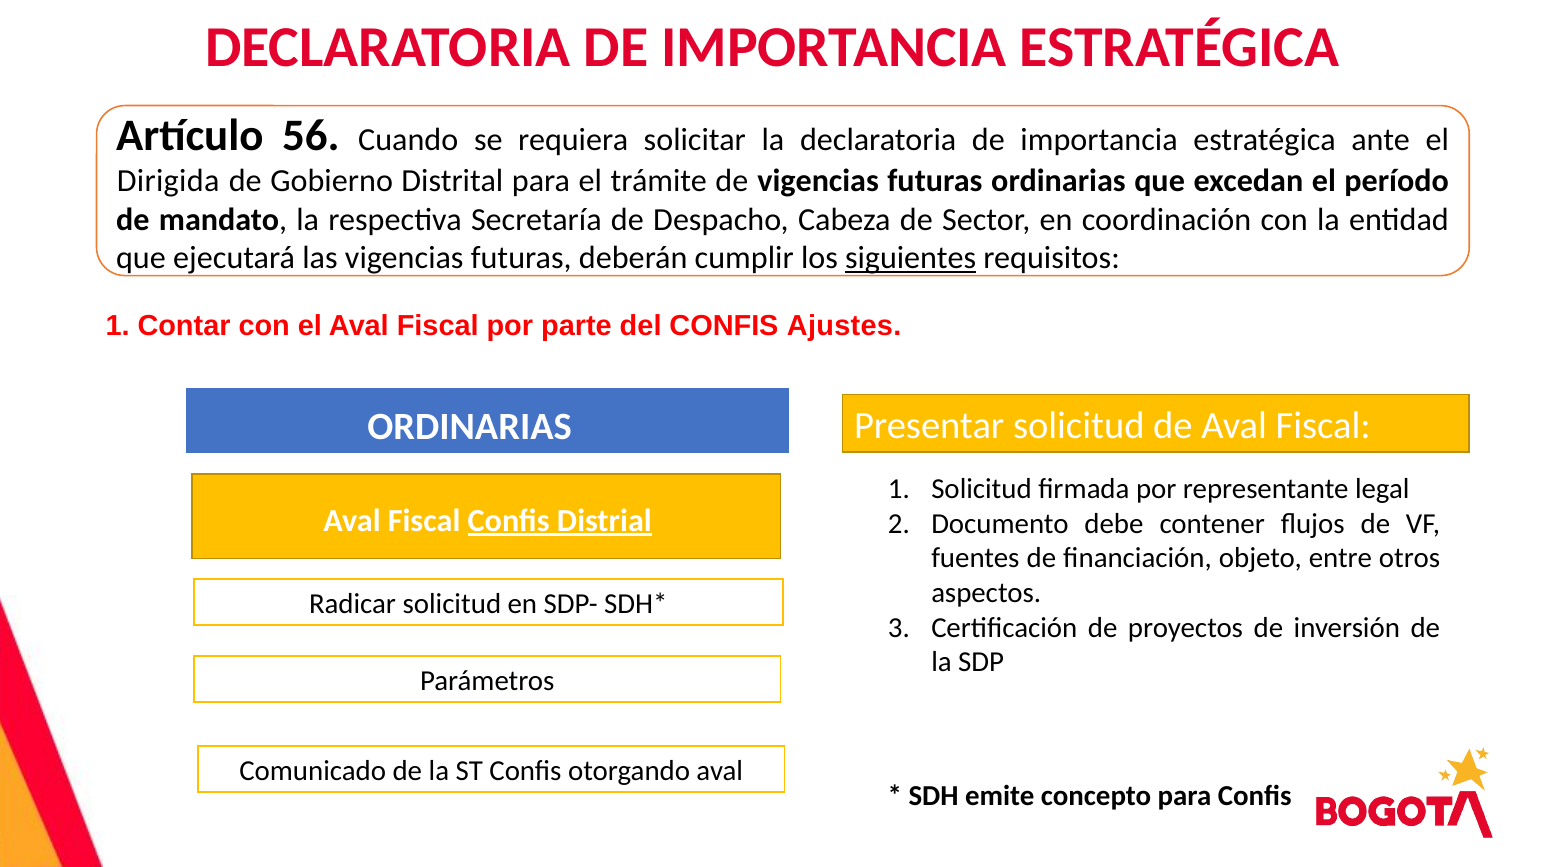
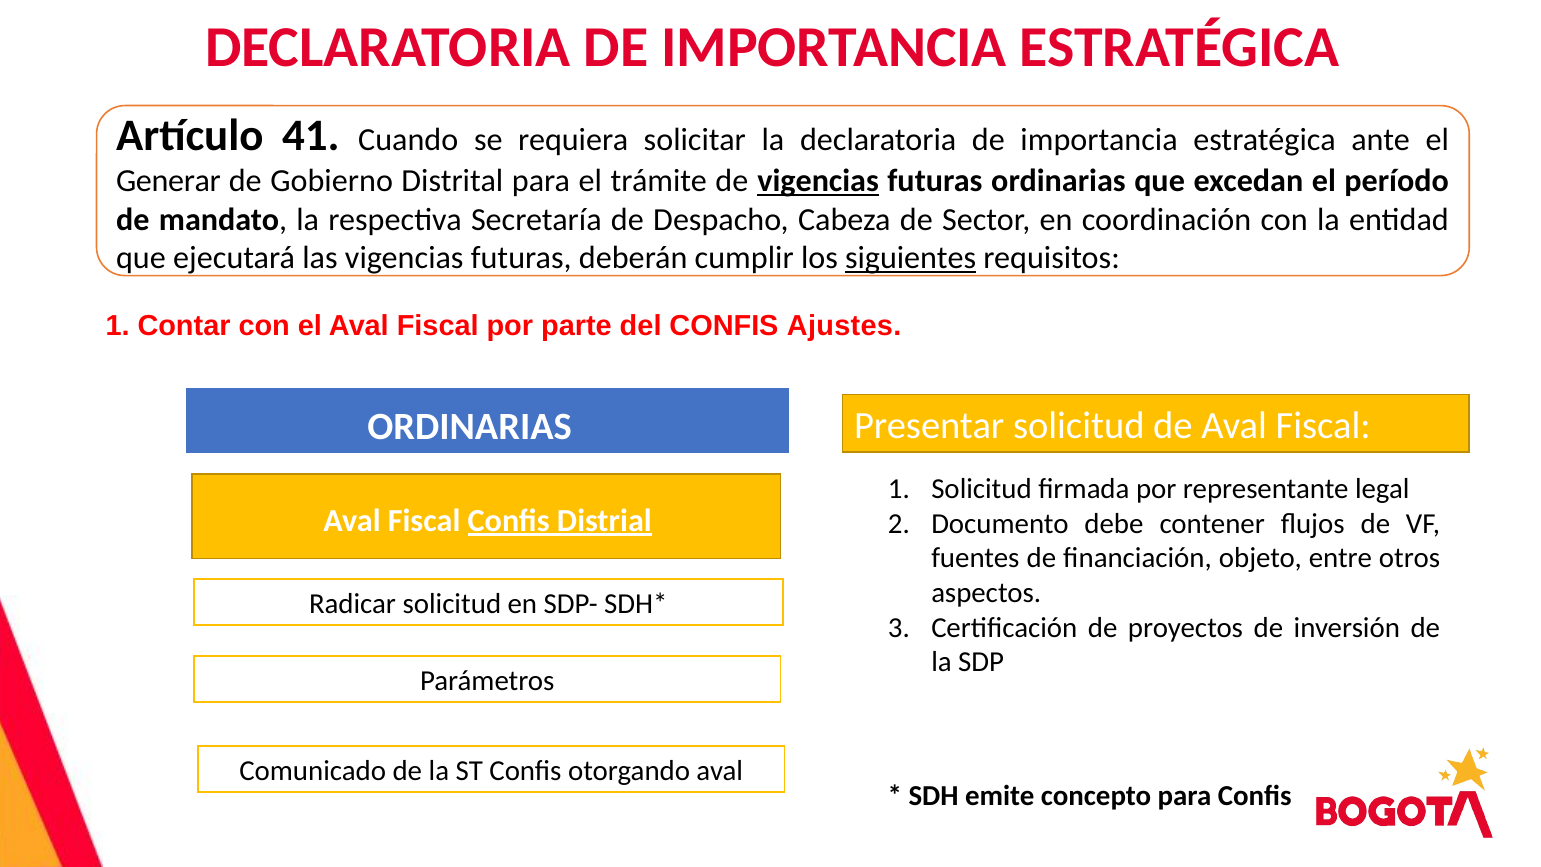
56: 56 -> 41
Dirigida: Dirigida -> Generar
vigencias at (818, 181) underline: none -> present
